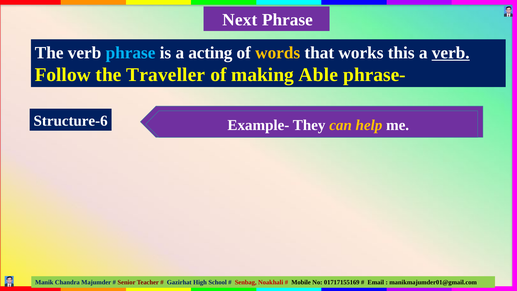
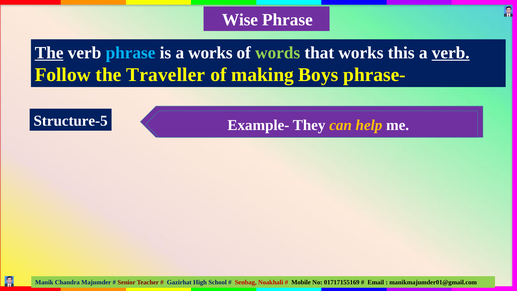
Next: Next -> Wise
The at (49, 53) underline: none -> present
a acting: acting -> works
words colour: yellow -> light green
Able: Able -> Boys
Structure-6: Structure-6 -> Structure-5
